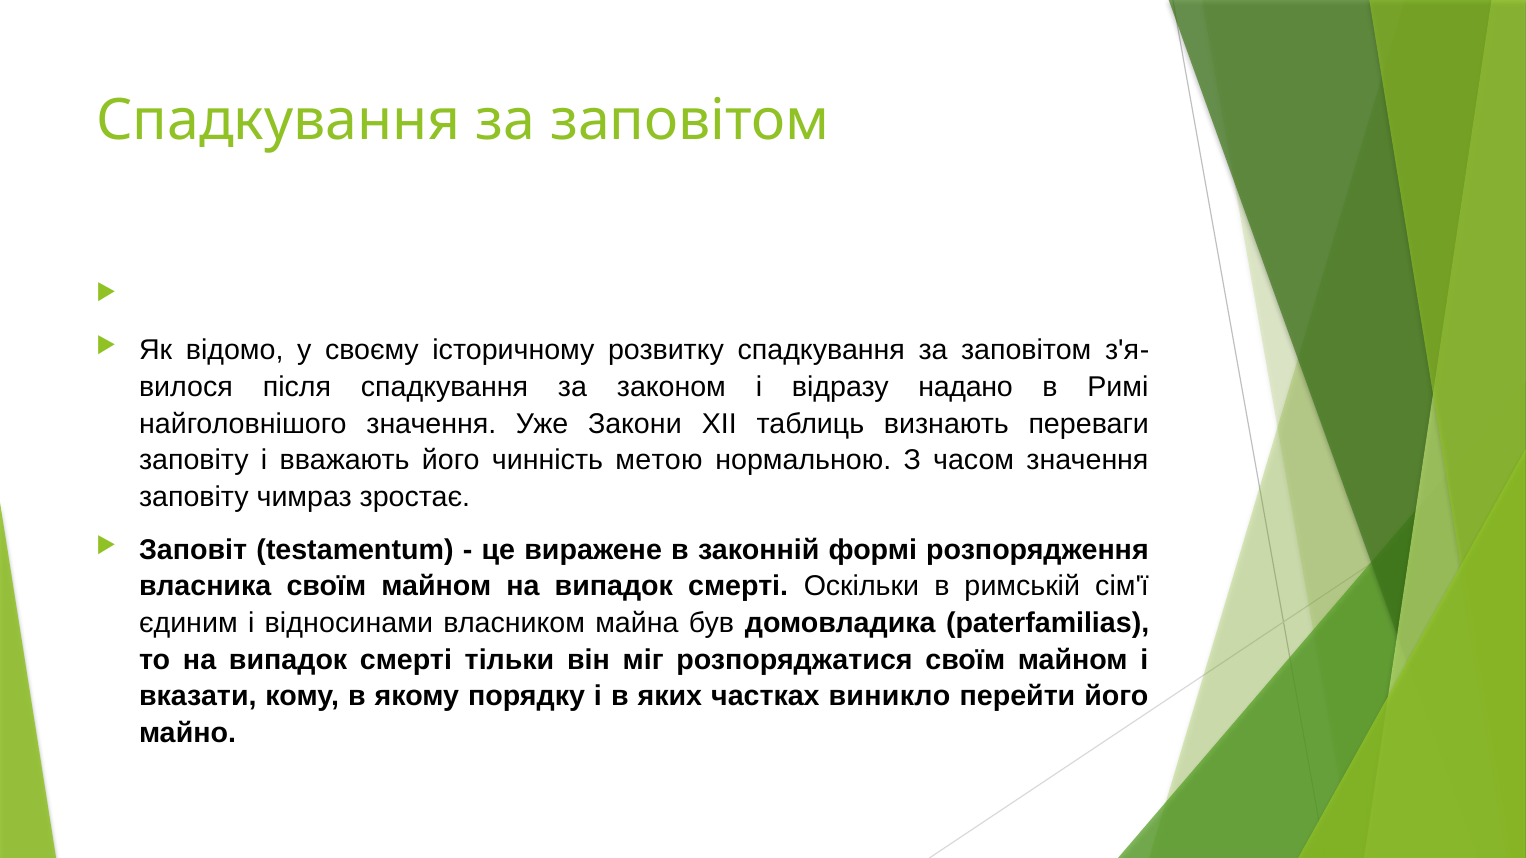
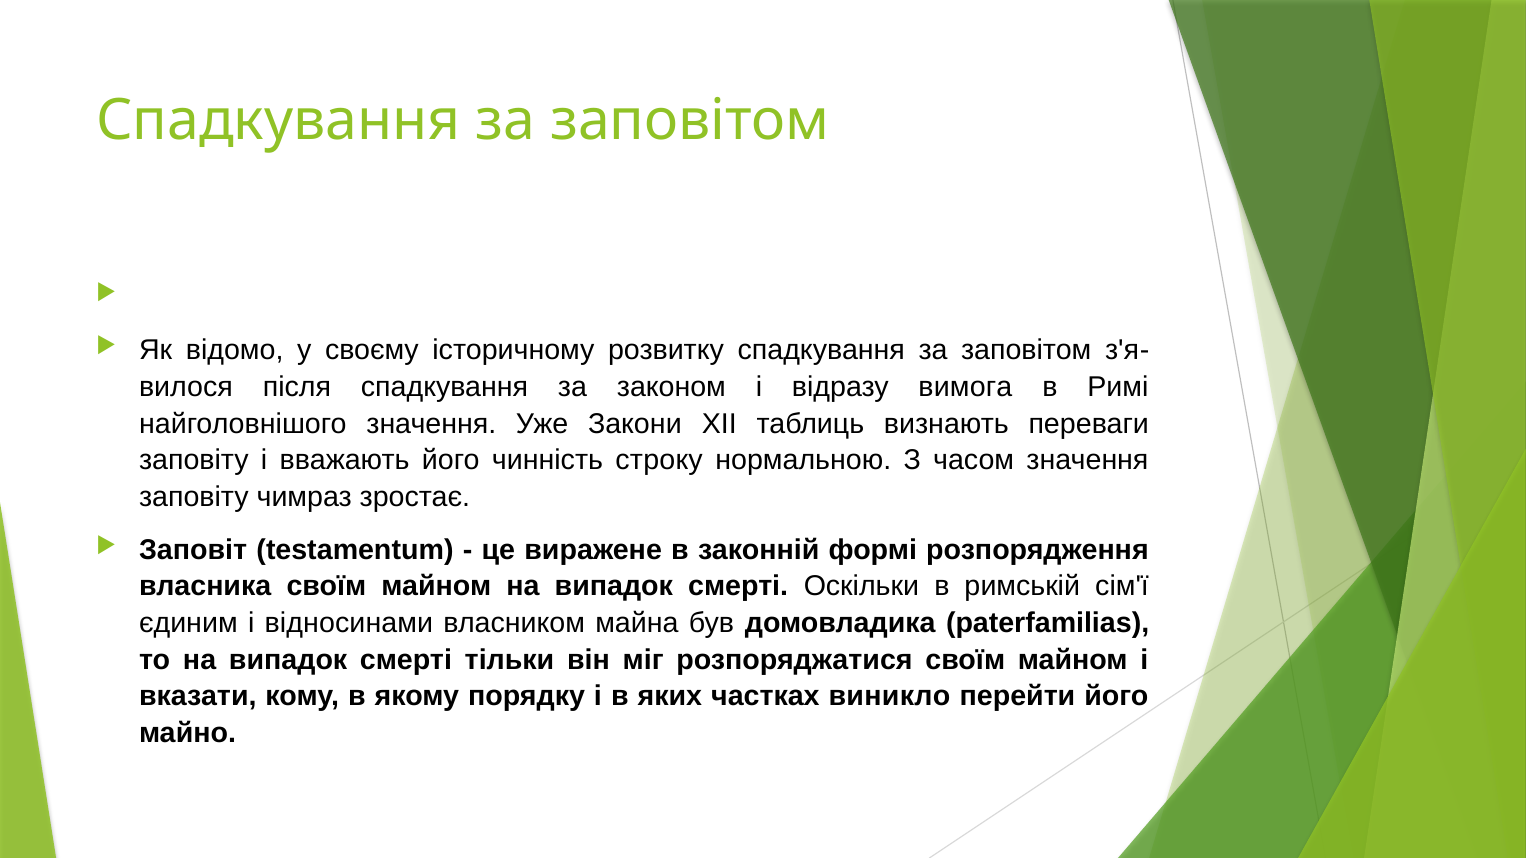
надано: надано -> вимога
метою: метою -> строку
